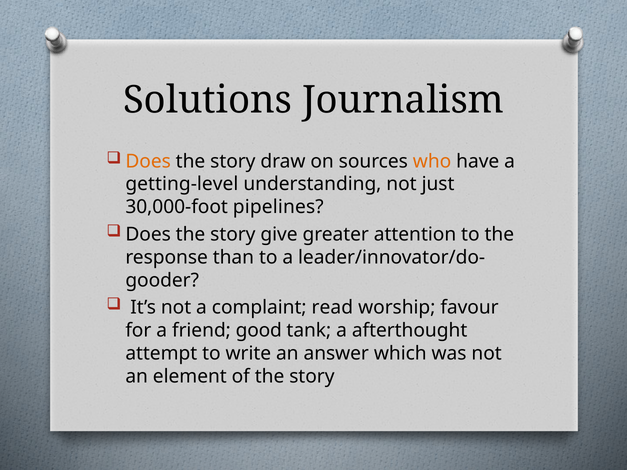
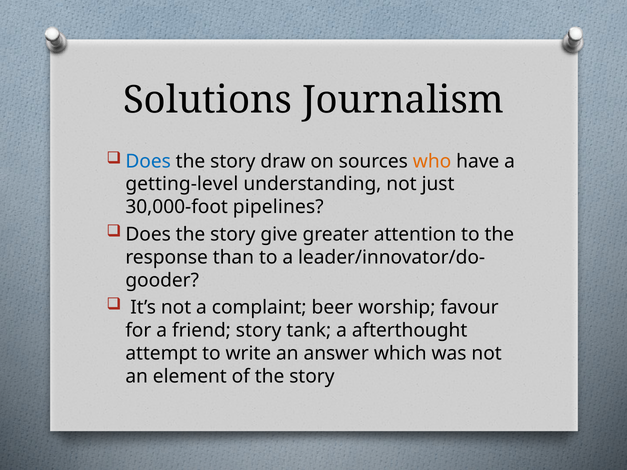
Does at (148, 161) colour: orange -> blue
read: read -> beer
friend good: good -> story
